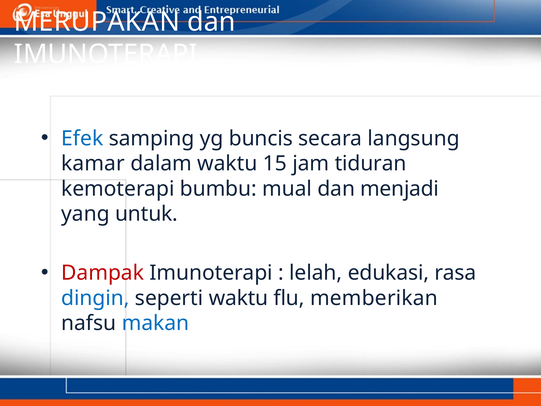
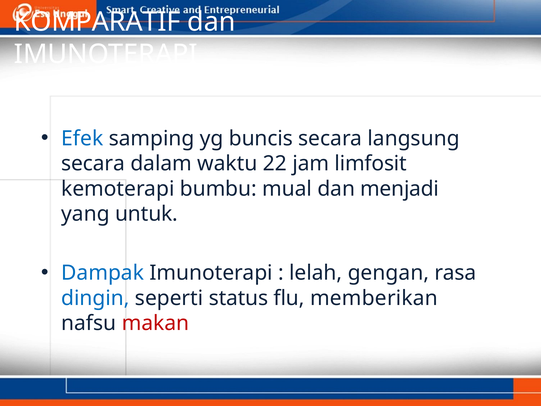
MERUPAKAN: MERUPAKAN -> KOMPARATIF
kamar at (93, 164): kamar -> secara
15: 15 -> 22
tiduran: tiduran -> limfosit
Dampak colour: red -> blue
edukasi: edukasi -> gengan
seperti waktu: waktu -> status
makan colour: blue -> red
